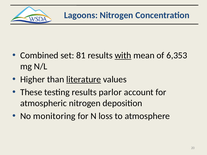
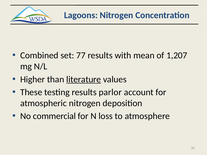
81: 81 -> 77
with underline: present -> none
6,353: 6,353 -> 1,207
monitoring: monitoring -> commercial
